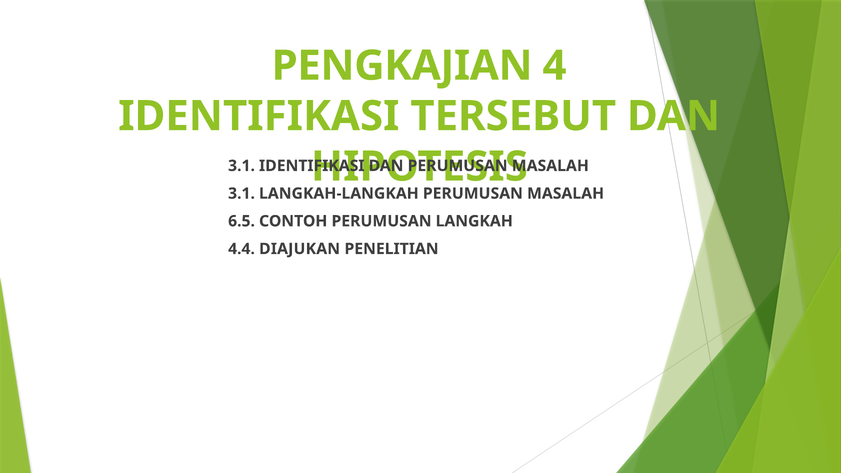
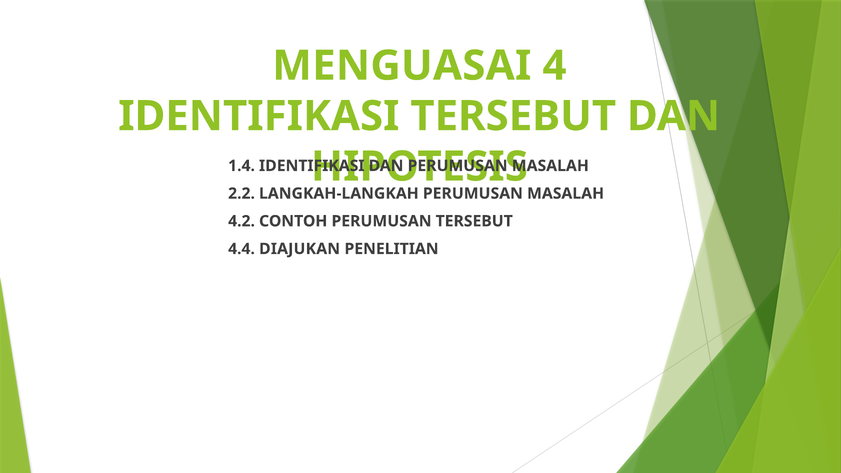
PENGKAJIAN: PENGKAJIAN -> MENGUASAI
3.1 at (242, 166): 3.1 -> 1.4
3.1 at (242, 194): 3.1 -> 2.2
6.5: 6.5 -> 4.2
PERUMUSAN LANGKAH: LANGKAH -> TERSEBUT
